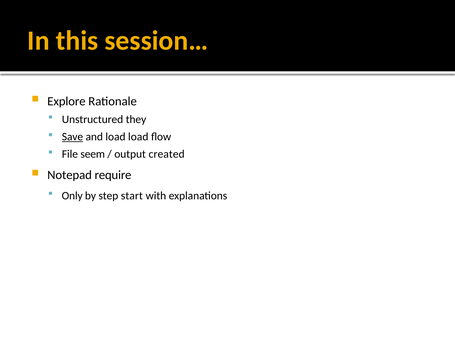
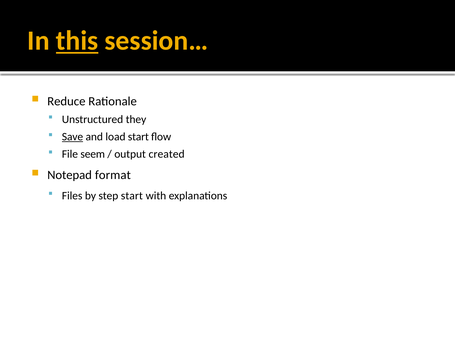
this underline: none -> present
Explore: Explore -> Reduce
load load: load -> start
require: require -> format
Only: Only -> Files
